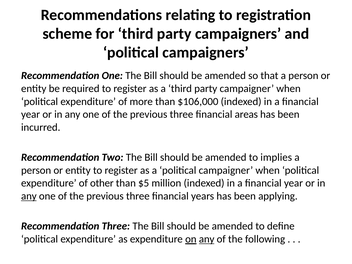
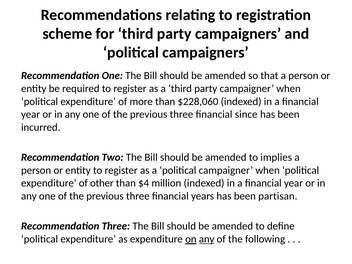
$106,000: $106,000 -> $228,060
areas: areas -> since
$5: $5 -> $4
any at (29, 196) underline: present -> none
applying: applying -> partisan
